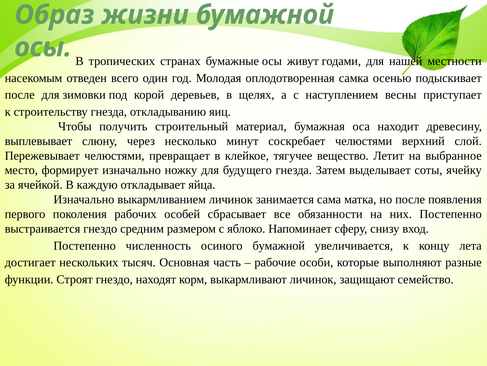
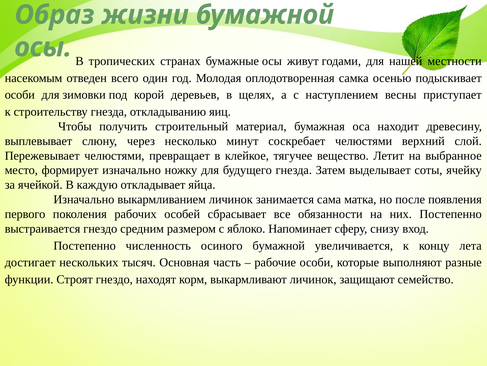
после at (20, 95): после -> особи
